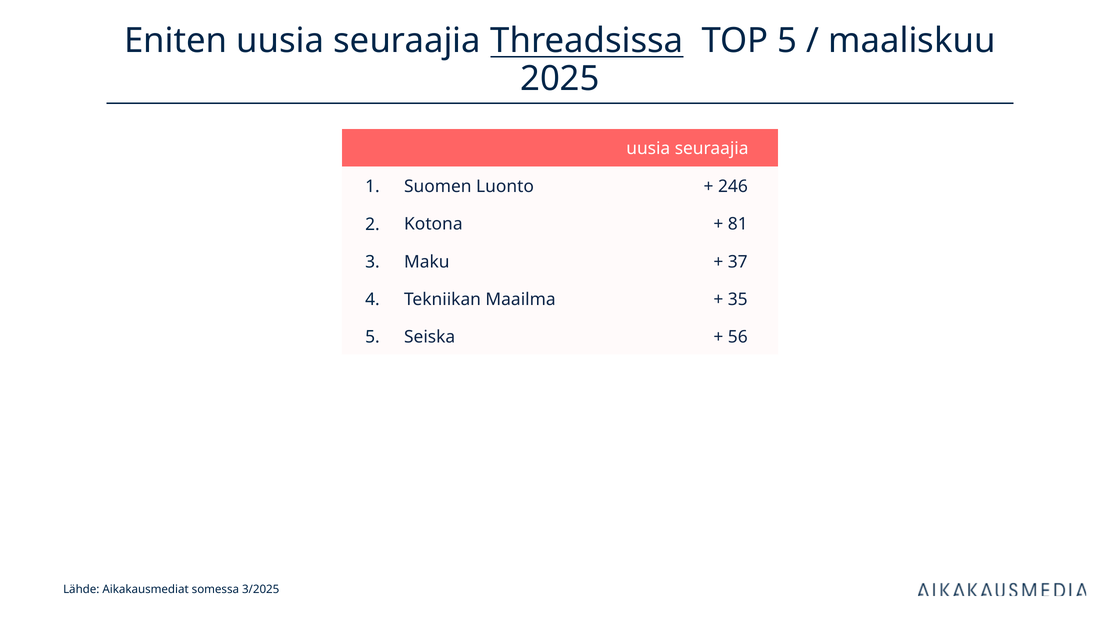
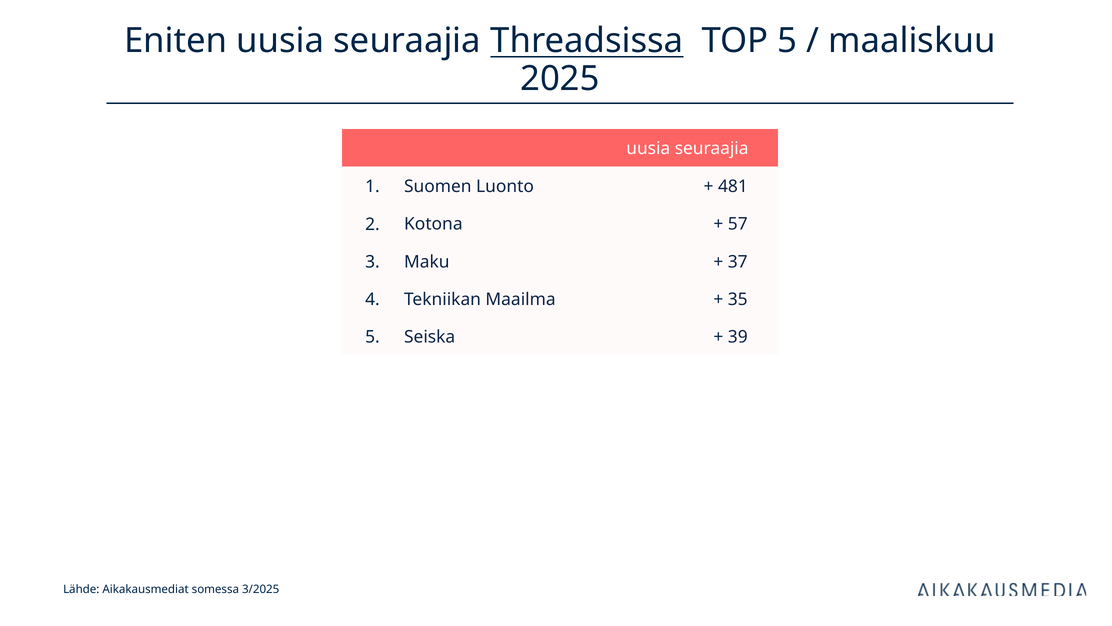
246: 246 -> 481
81: 81 -> 57
56: 56 -> 39
